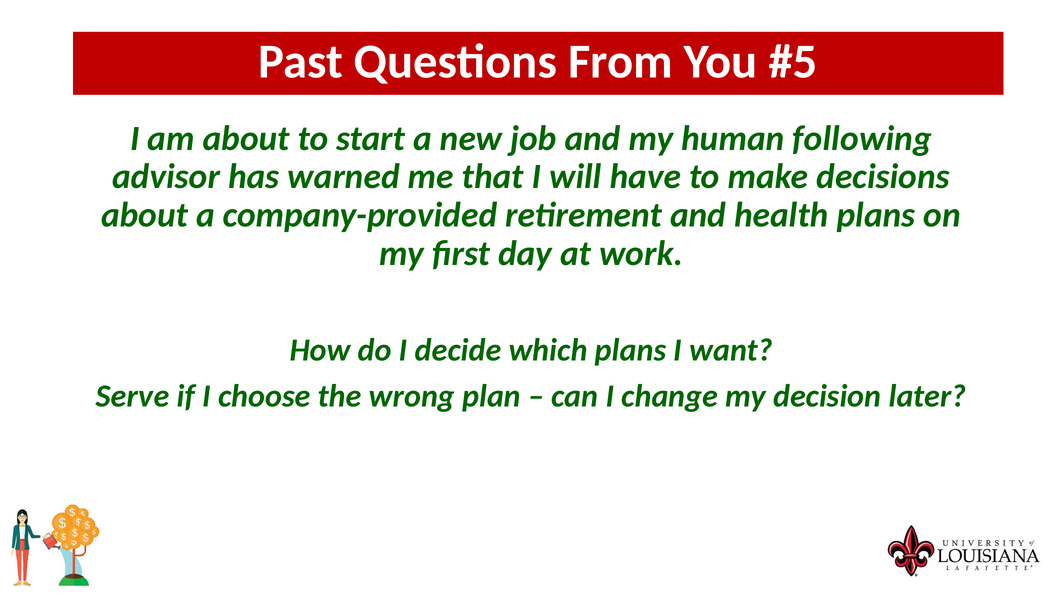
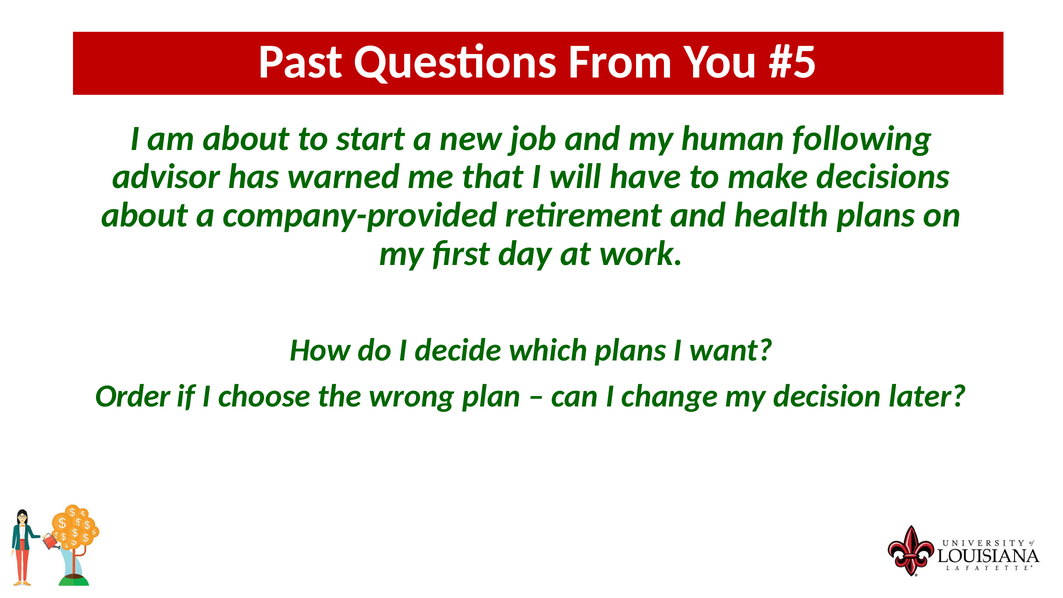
Serve: Serve -> Order
